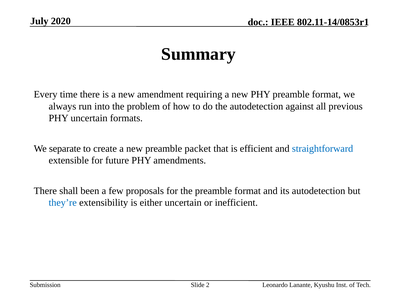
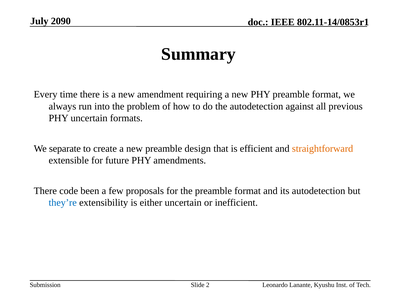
2020: 2020 -> 2090
packet: packet -> design
straightforward colour: blue -> orange
shall: shall -> code
